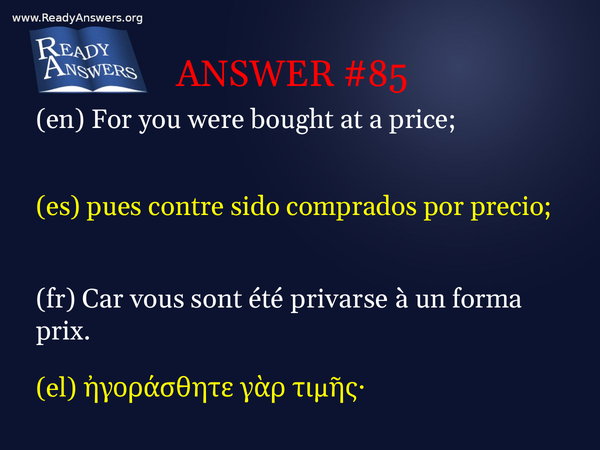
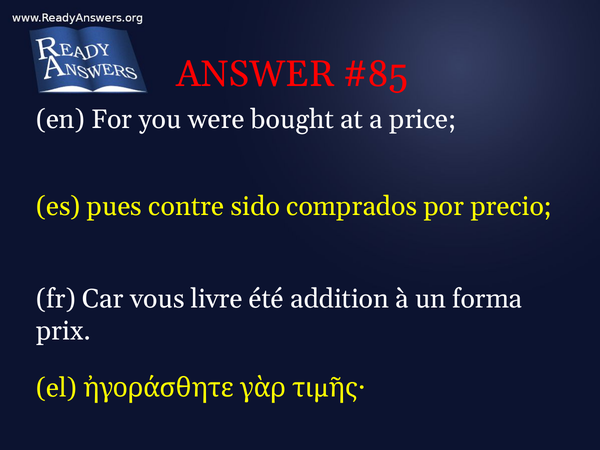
sont: sont -> livre
privarse: privarse -> addition
